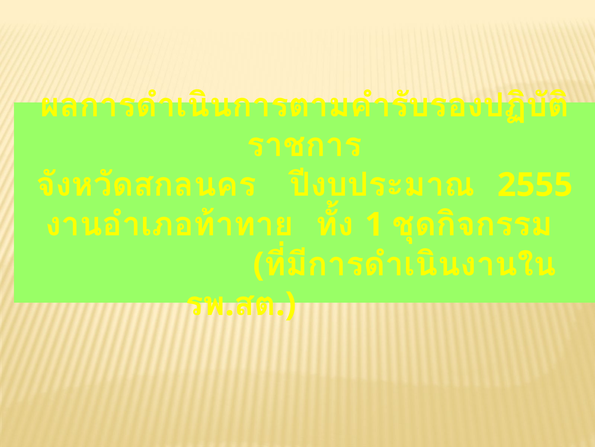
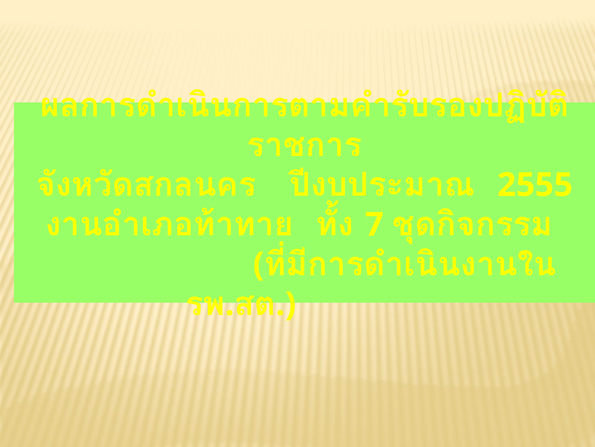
1: 1 -> 7
